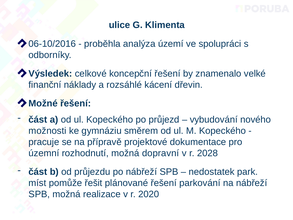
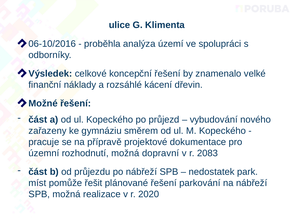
možnosti: možnosti -> zařazeny
2028: 2028 -> 2083
